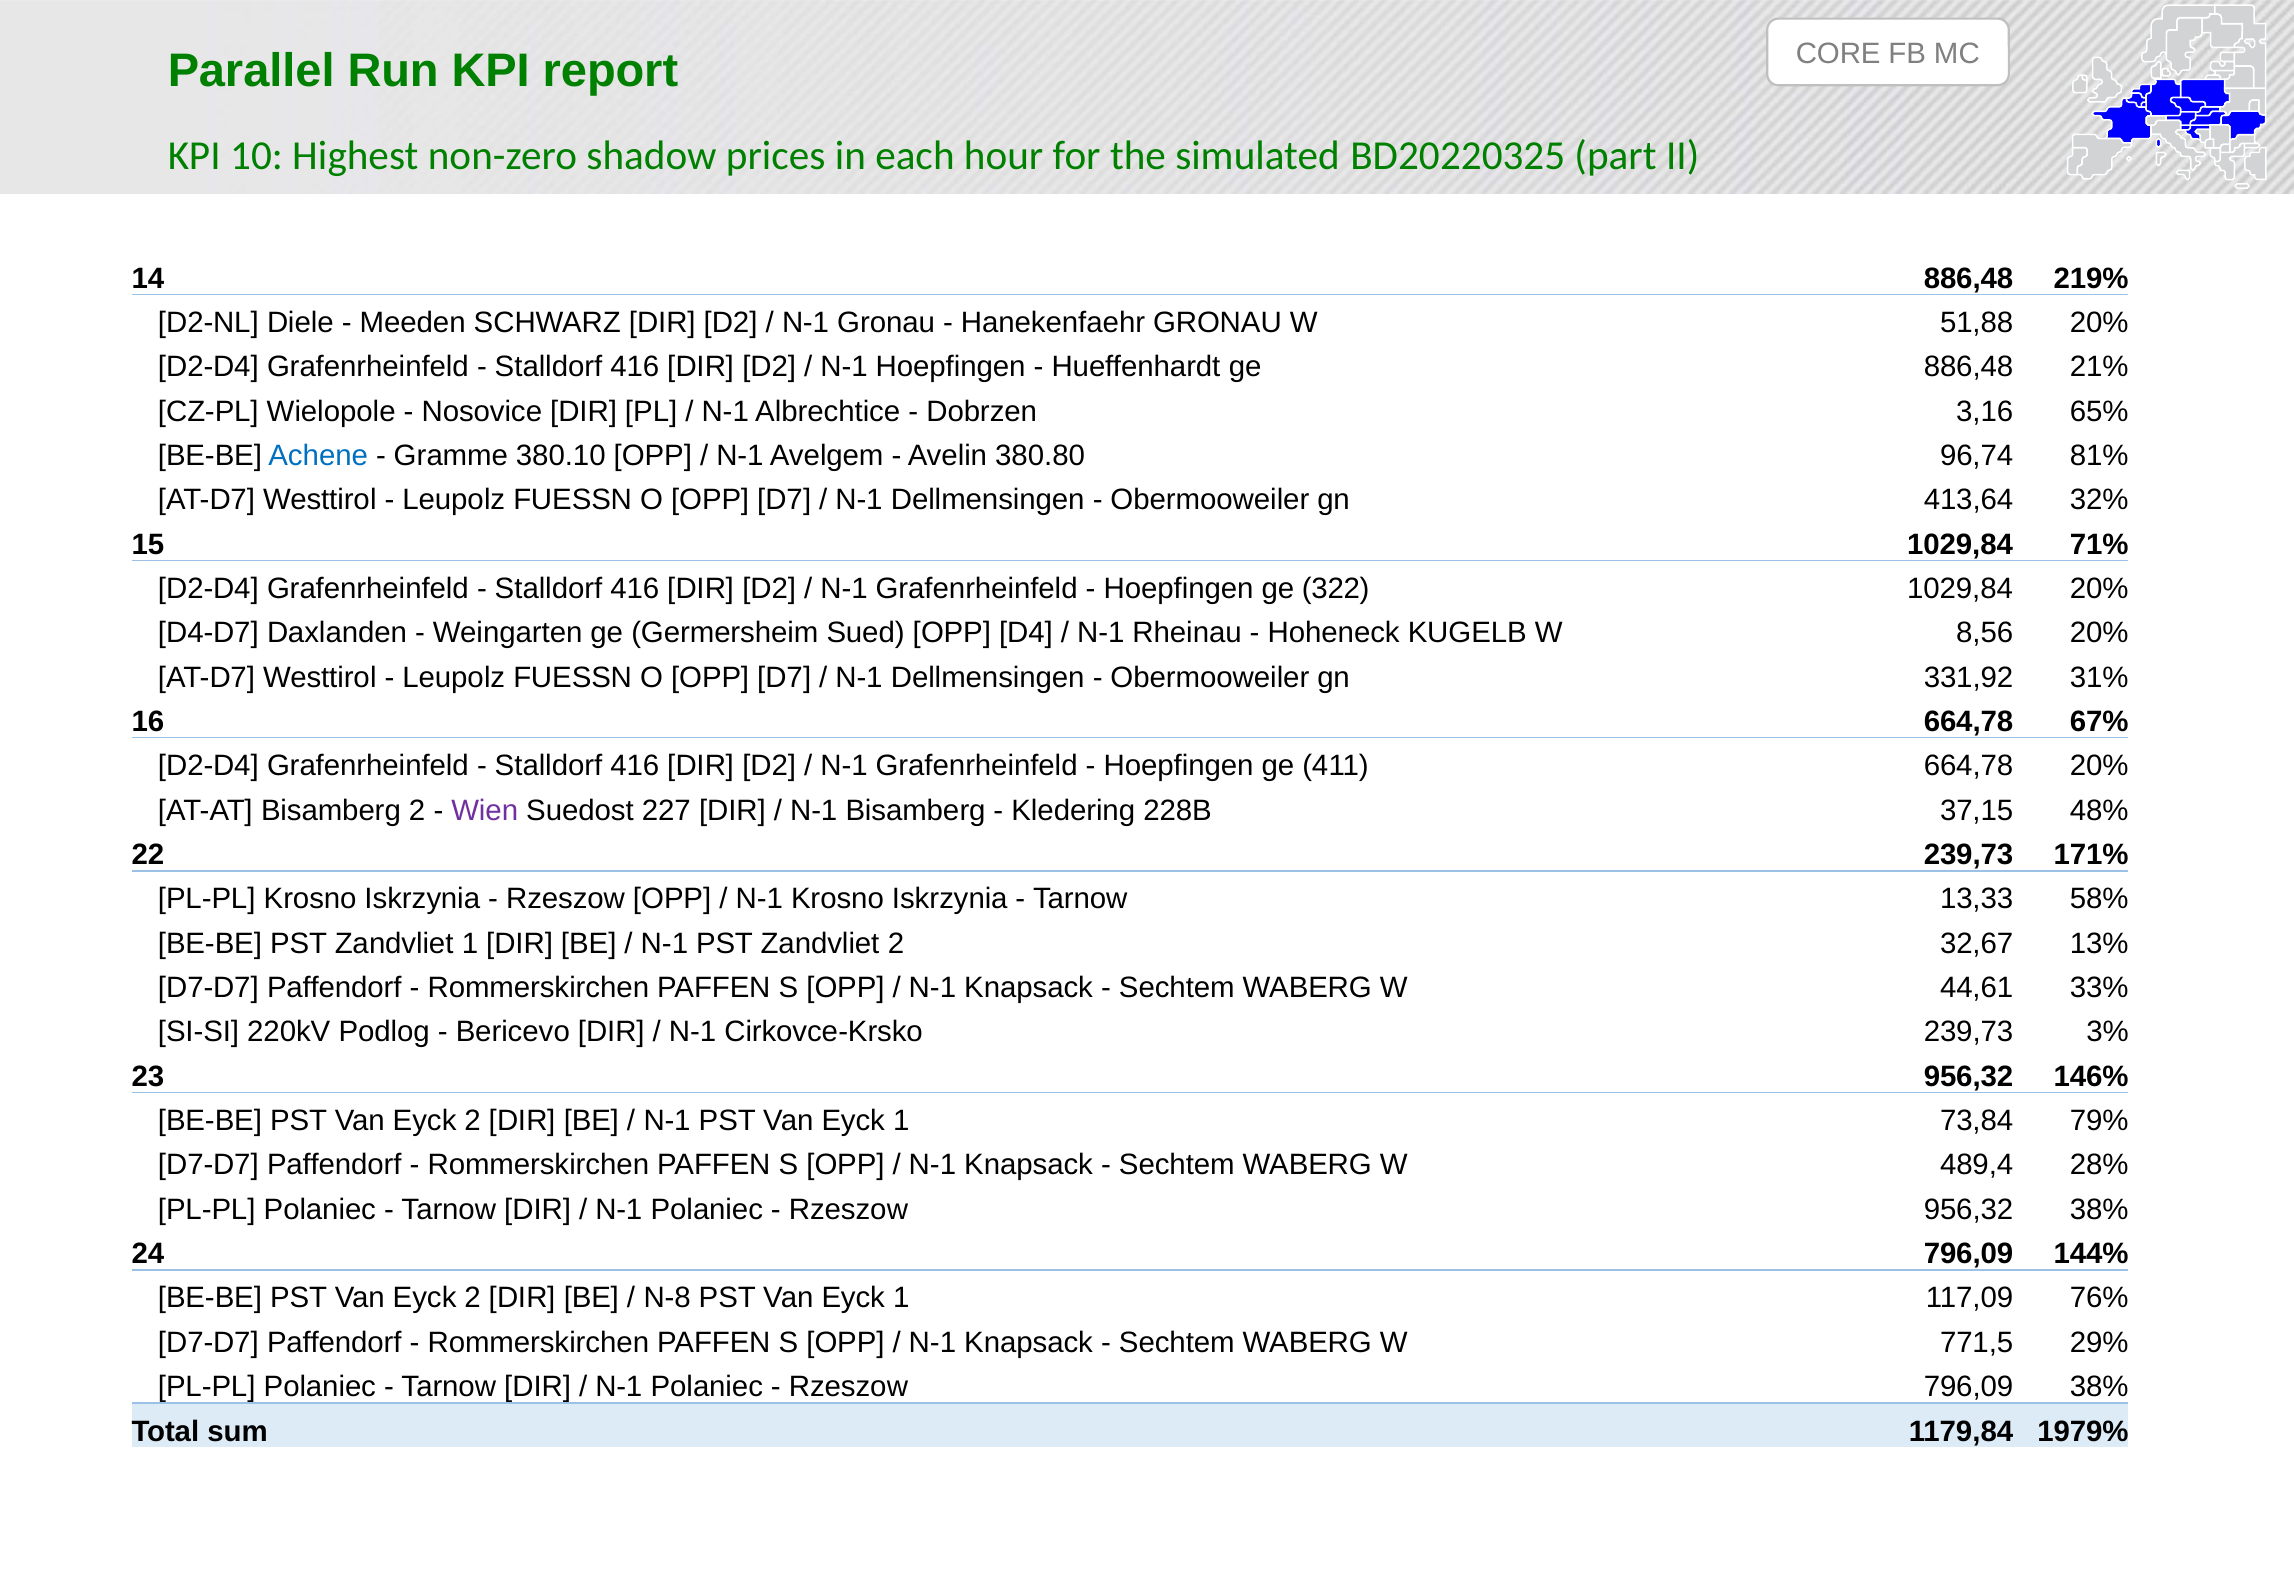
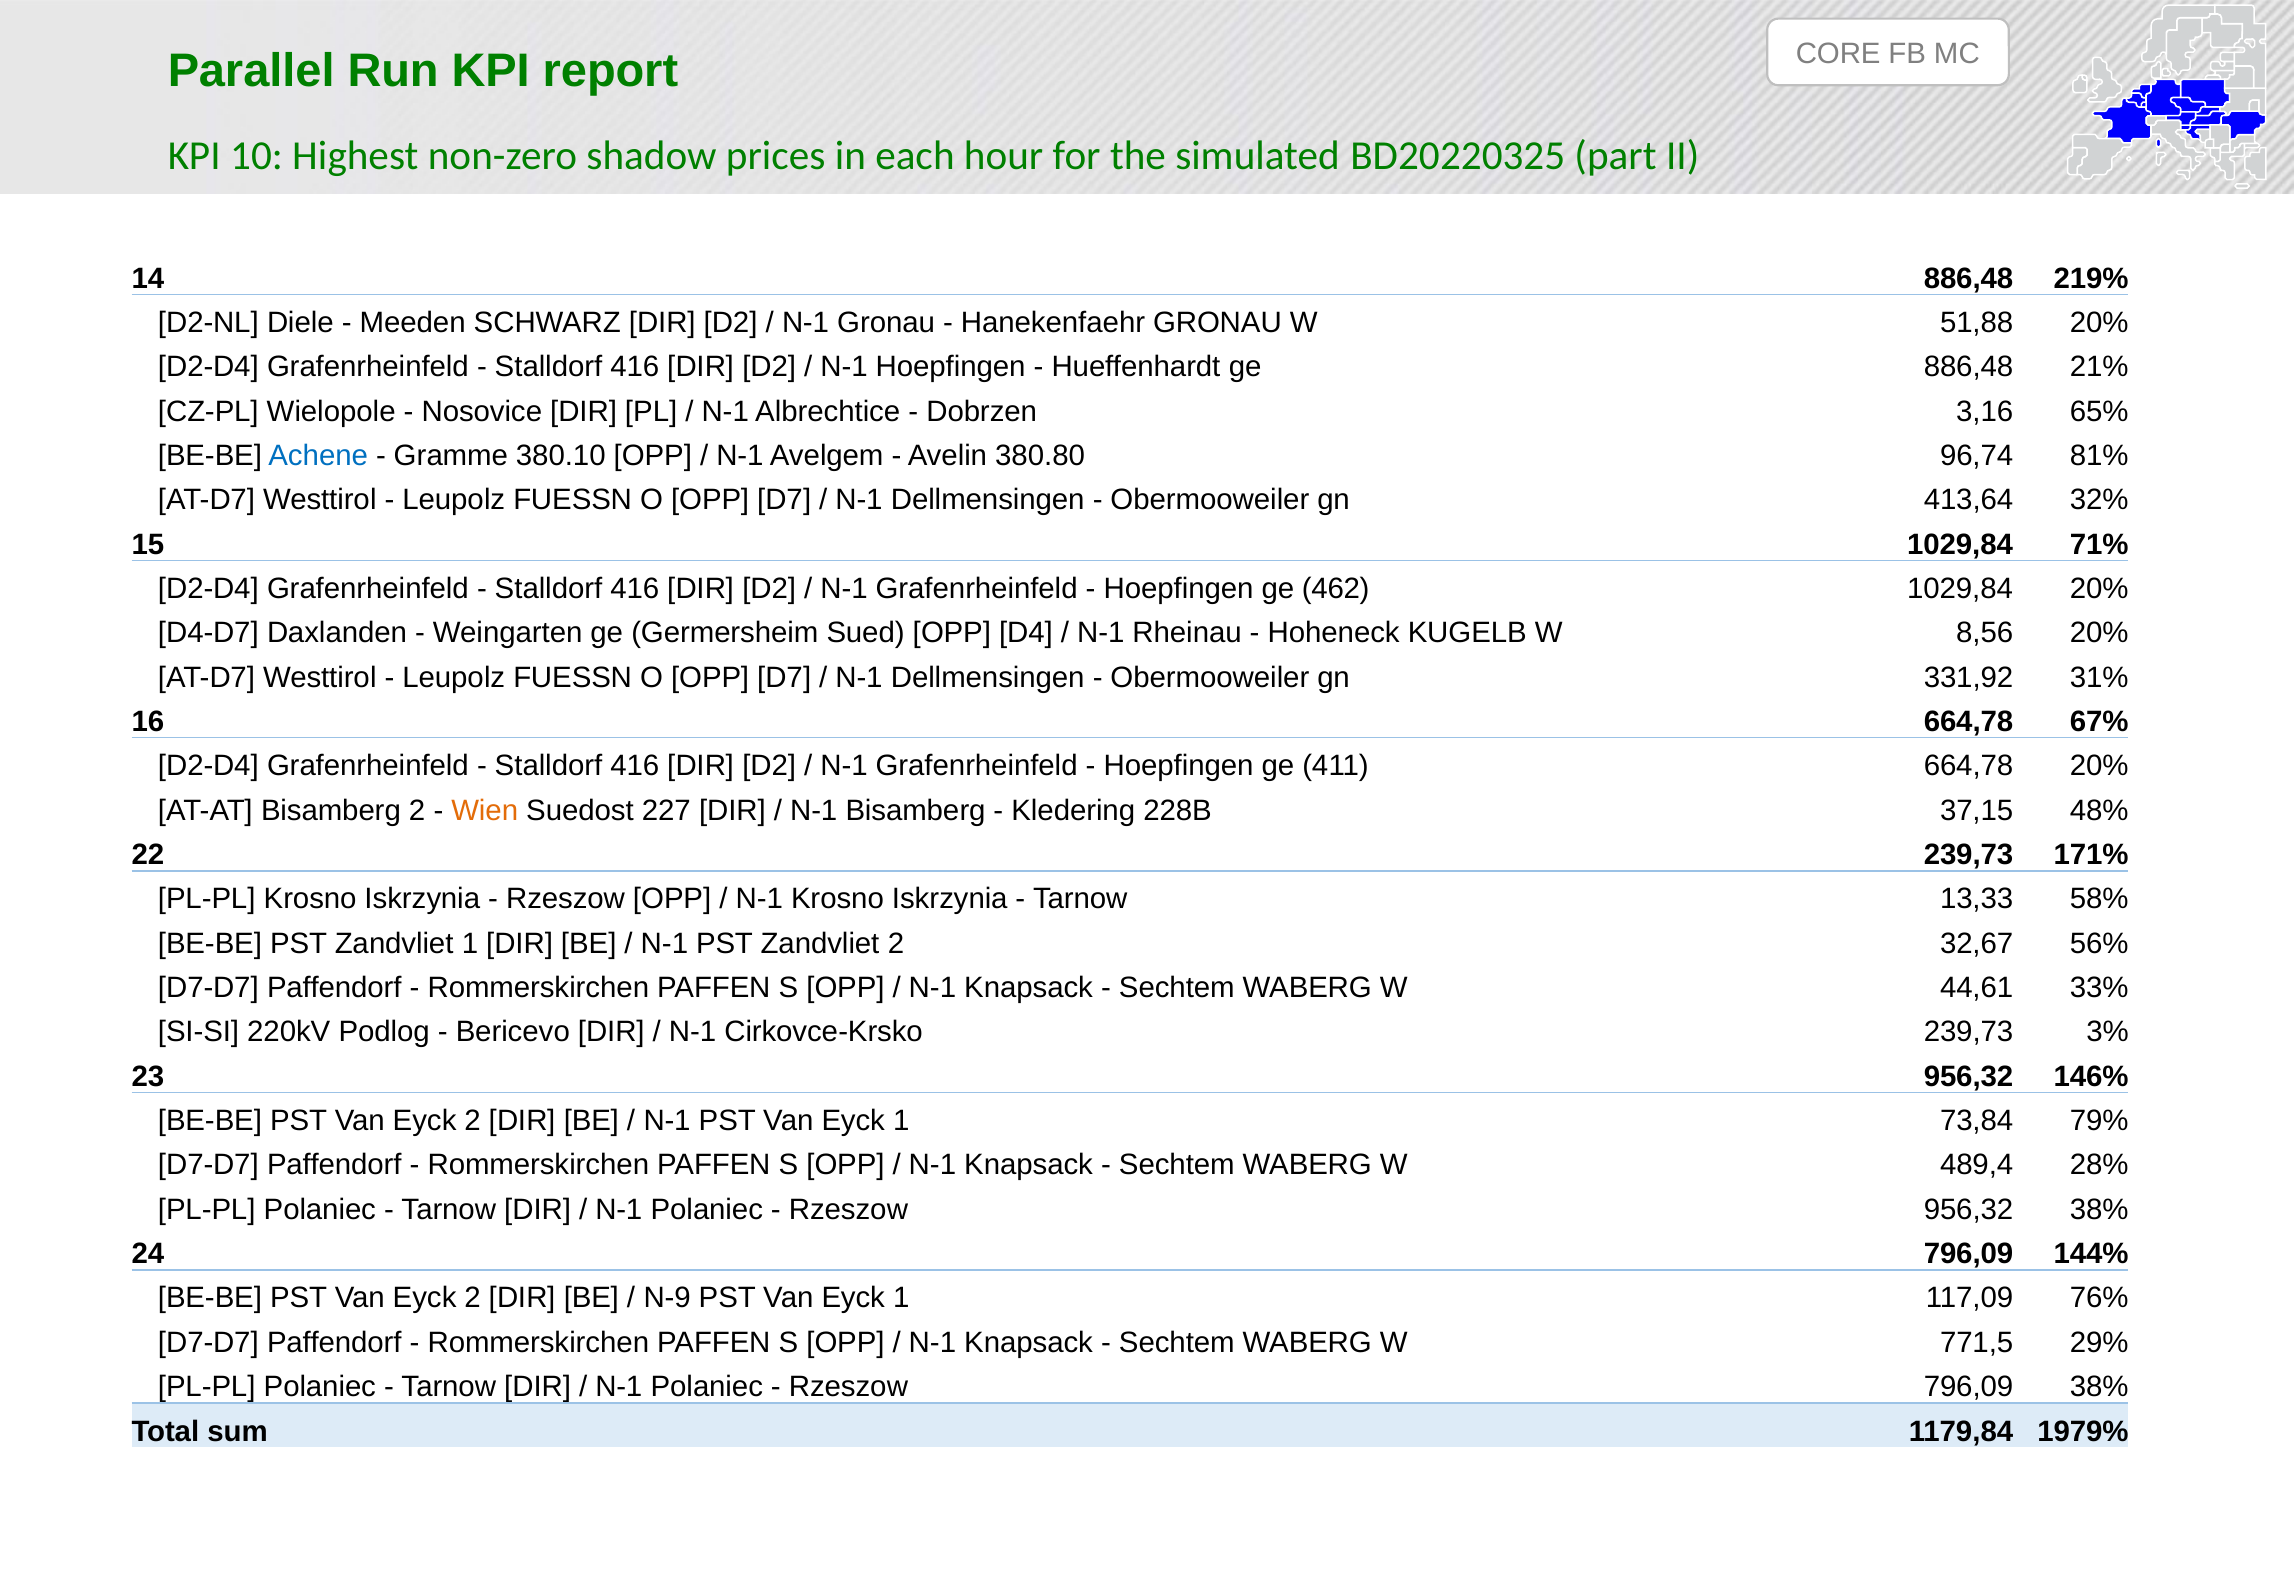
322: 322 -> 462
Wien colour: purple -> orange
13%: 13% -> 56%
N-8: N-8 -> N-9
